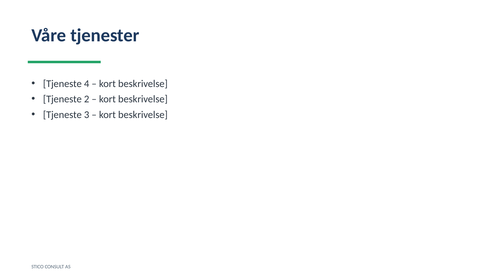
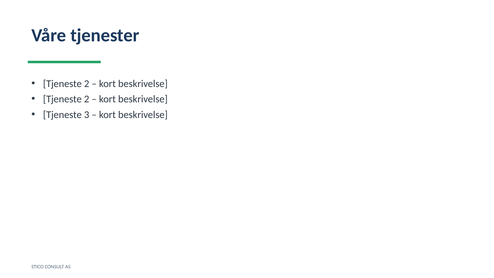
4 at (87, 84): 4 -> 2
